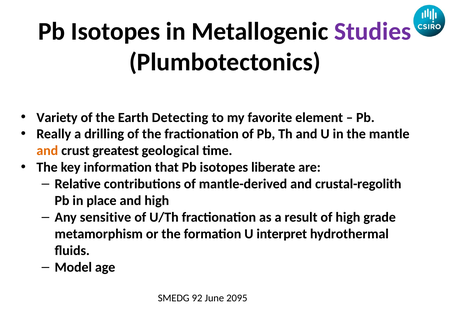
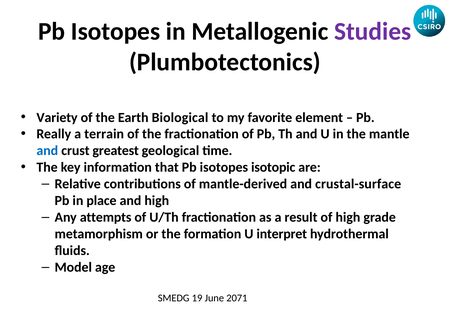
Detecting: Detecting -> Biological
drilling: drilling -> terrain
and at (47, 150) colour: orange -> blue
liberate: liberate -> isotopic
crustal-regolith: crustal-regolith -> crustal-surface
sensitive: sensitive -> attempts
92: 92 -> 19
2095: 2095 -> 2071
